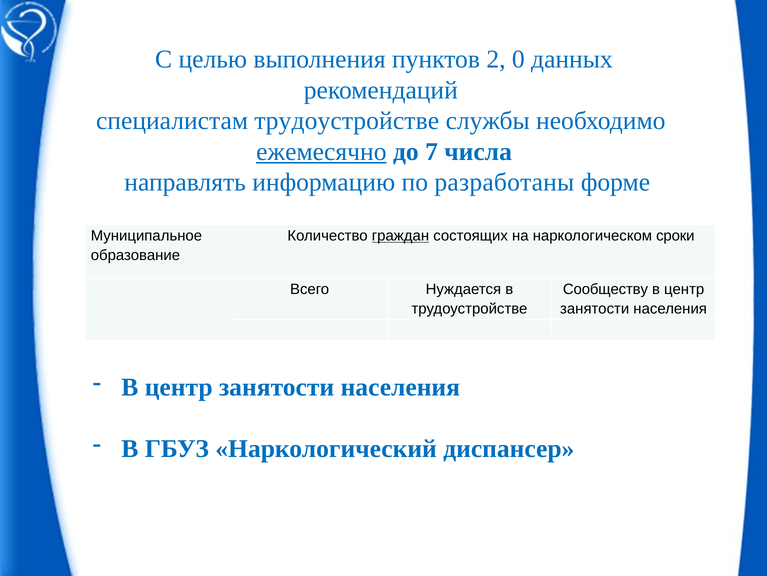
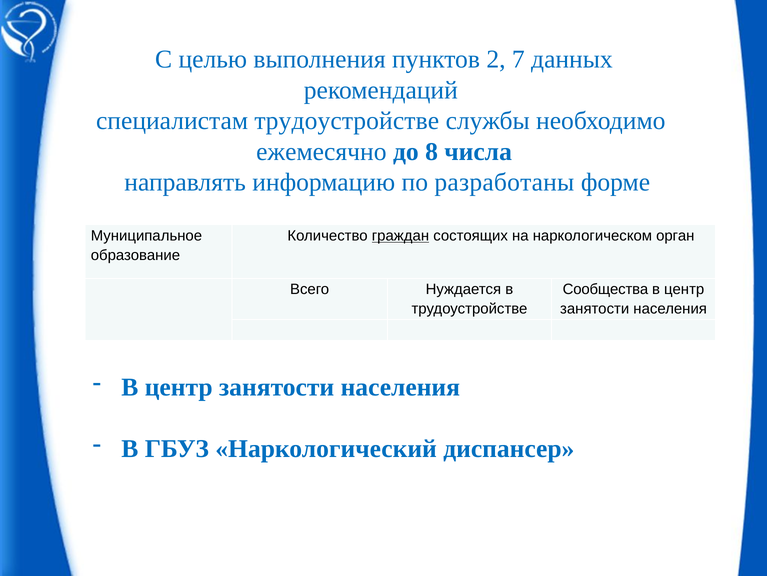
0: 0 -> 7
ежемесячно underline: present -> none
7: 7 -> 8
сроки: сроки -> орган
Сообществу: Сообществу -> Сообщества
